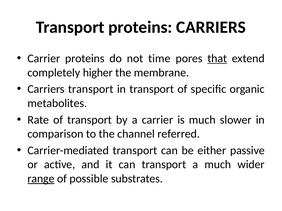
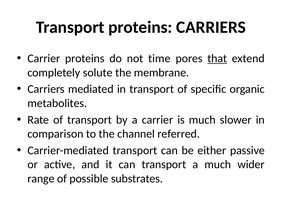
higher: higher -> solute
Carriers transport: transport -> mediated
range underline: present -> none
